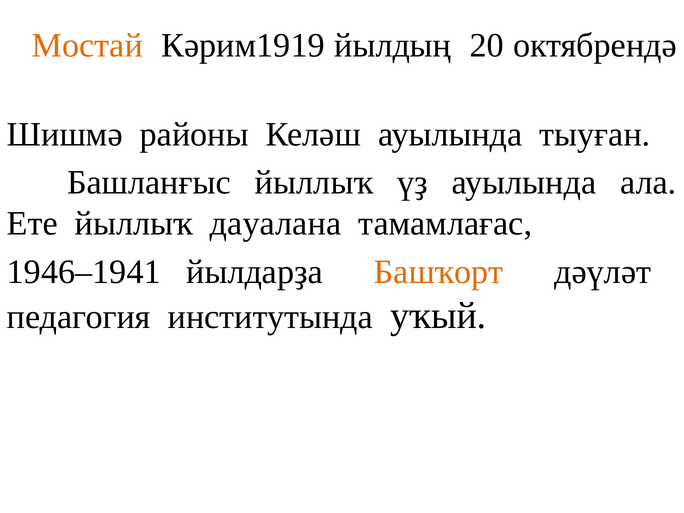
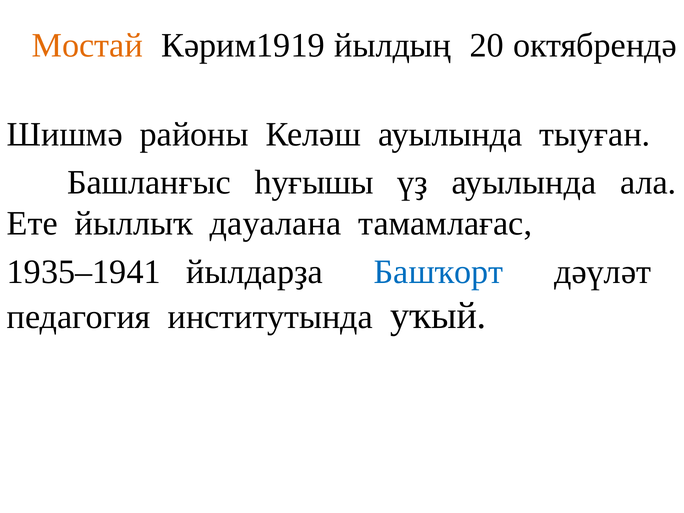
Башланғыс йыллыҡ: йыллыҡ -> һуғышы
1946–1941: 1946–1941 -> 1935–1941
Башҡорт colour: orange -> blue
